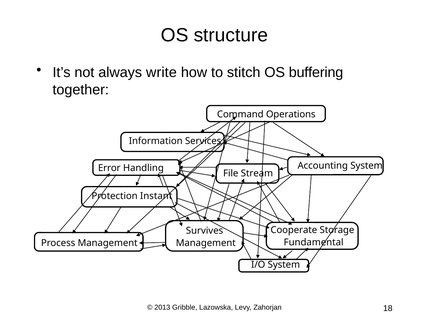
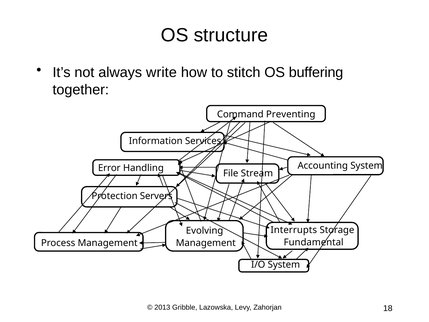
Operations: Operations -> Preventing
Instant: Instant -> Servers
Cooperate: Cooperate -> Interrupts
Survives: Survives -> Evolving
